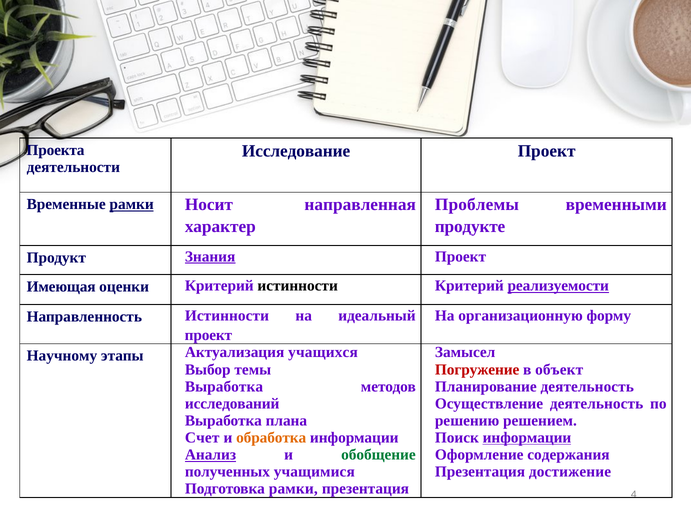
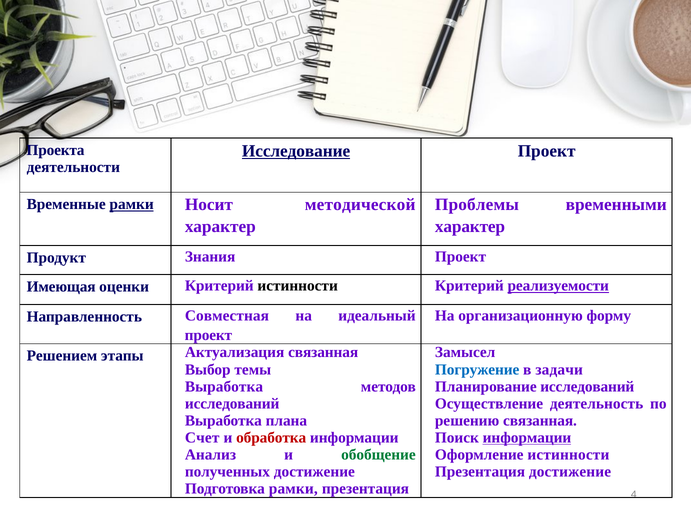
Исследование underline: none -> present
направленная: направленная -> методической
продукте at (470, 227): продукте -> характер
Знания underline: present -> none
Направленность Истинности: Истинности -> Совместная
Научному: Научному -> Решением
Актуализация учащихся: учащихся -> связанная
Погружение colour: red -> blue
объект: объект -> задачи
Планирование деятельность: деятельность -> исследований
решению решением: решением -> связанная
обработка colour: orange -> red
Анализ underline: present -> none
Оформление содержания: содержания -> истинности
полученных учащимися: учащимися -> достижение
